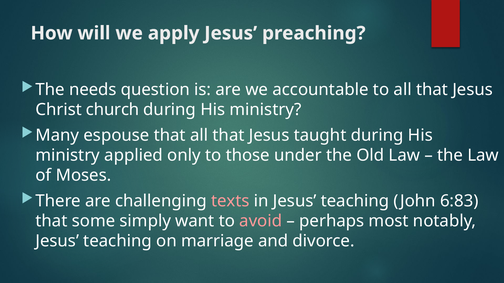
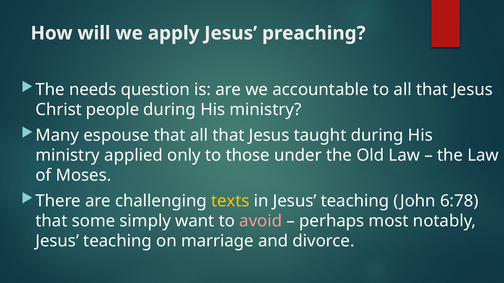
church: church -> people
texts colour: pink -> yellow
6:83: 6:83 -> 6:78
